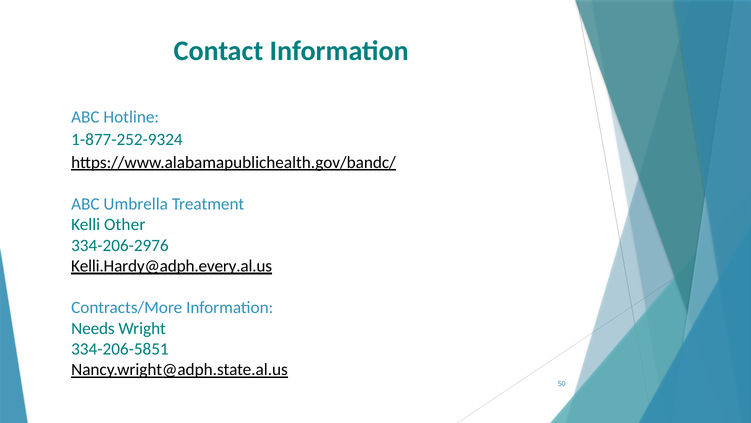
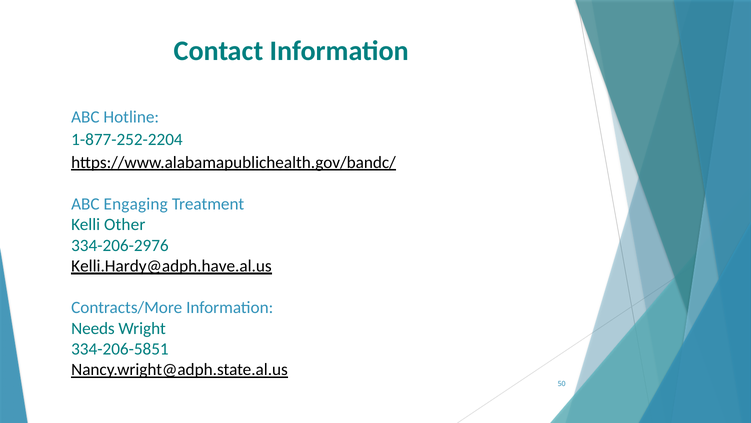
1-877-252-9324: 1-877-252-9324 -> 1-877-252-2204
Umbrella: Umbrella -> Engaging
Kelli.Hardy@adph.every.al.us: Kelli.Hardy@adph.every.al.us -> Kelli.Hardy@adph.have.al.us
